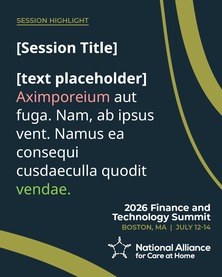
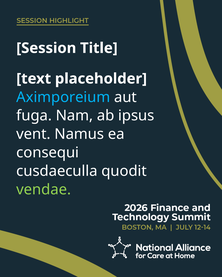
Aximporeium colour: pink -> light blue
